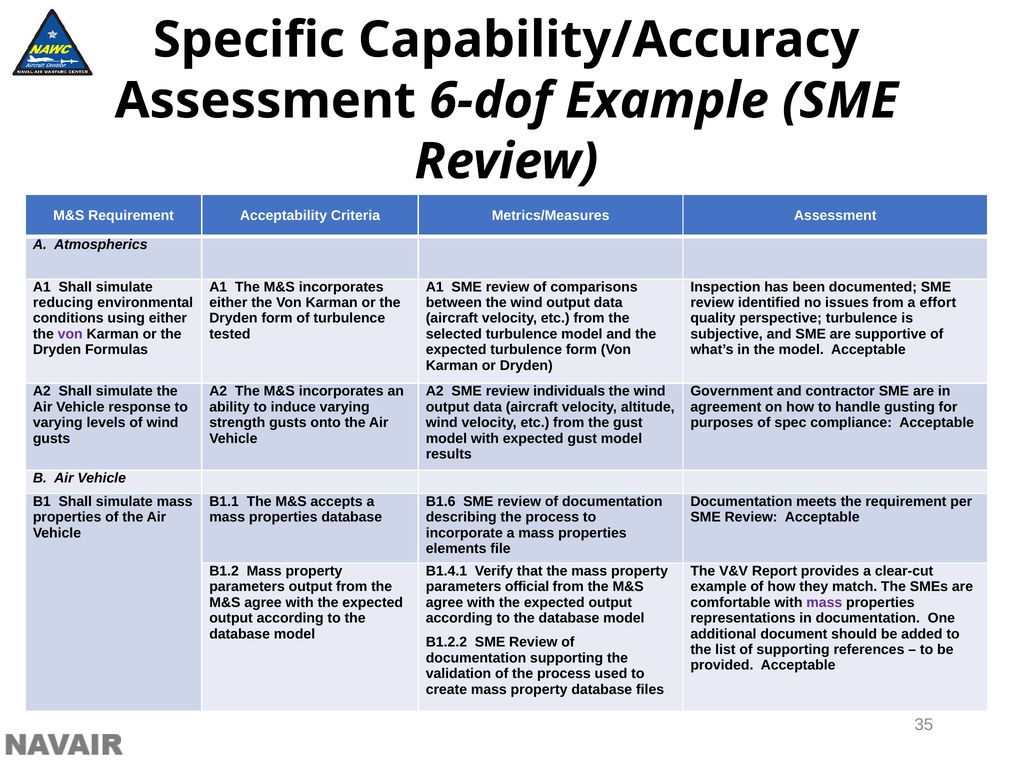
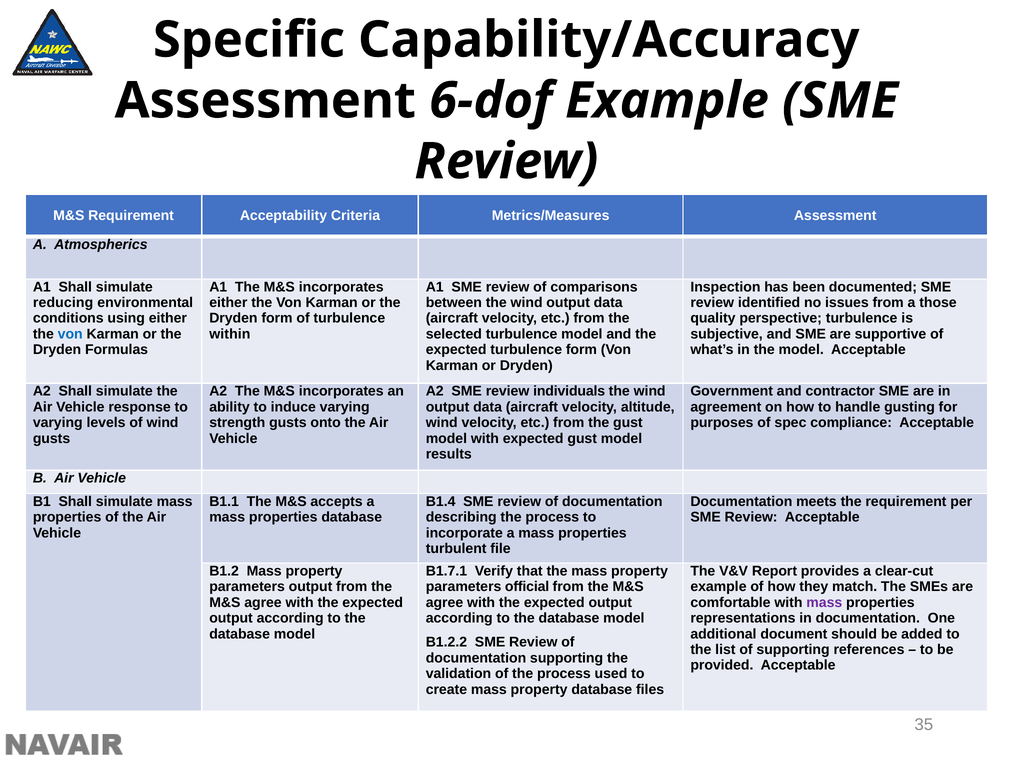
effort: effort -> those
von at (70, 334) colour: purple -> blue
tested: tested -> within
B1.6: B1.6 -> B1.4
elements: elements -> turbulent
B1.4.1: B1.4.1 -> B1.7.1
